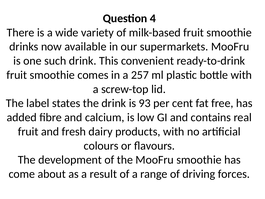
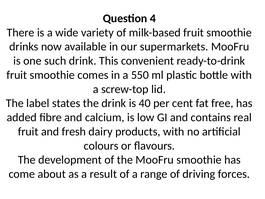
257: 257 -> 550
93: 93 -> 40
